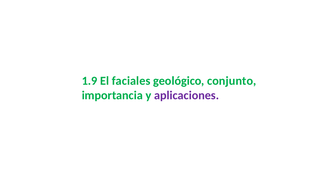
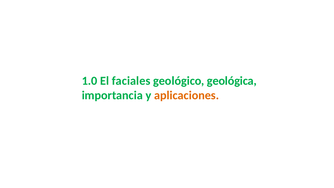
1.9: 1.9 -> 1.0
conjunto: conjunto -> geológica
aplicaciones colour: purple -> orange
